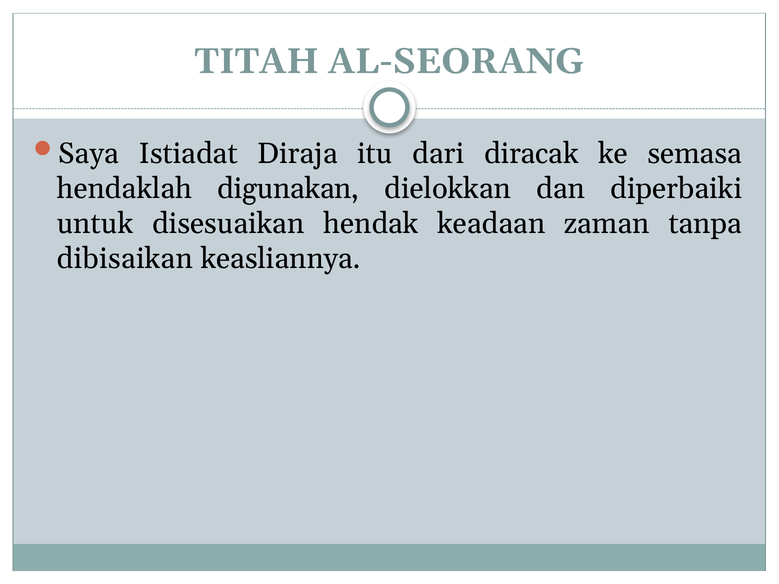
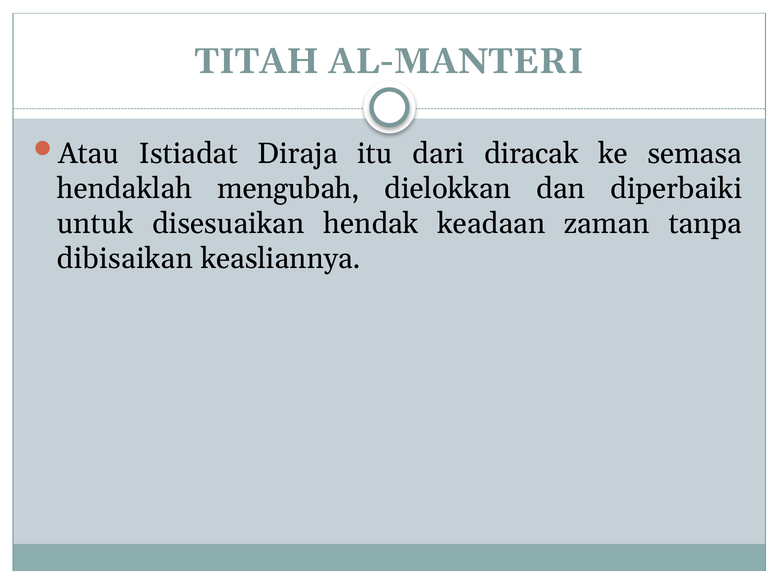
AL-SEORANG: AL-SEORANG -> AL-MANTERI
Saya: Saya -> Atau
digunakan: digunakan -> mengubah
